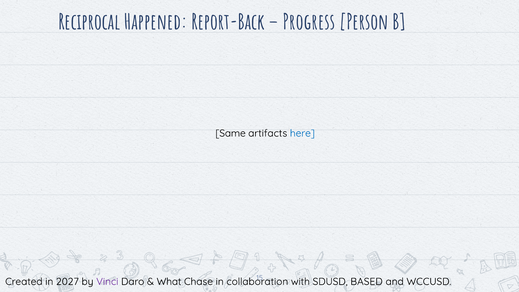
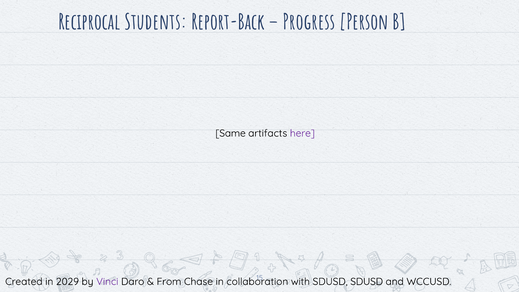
Happened: Happened -> Students
here colour: blue -> purple
2027: 2027 -> 2029
What: What -> From
SDUSD BASED: BASED -> SDUSD
